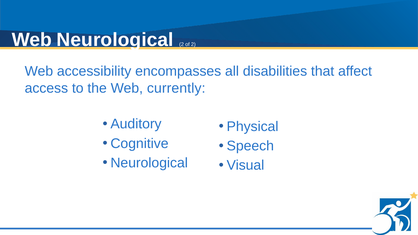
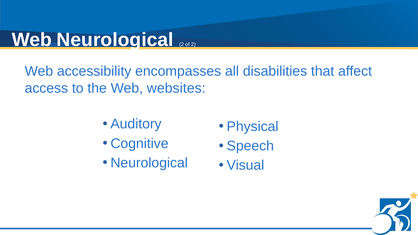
currently: currently -> websites
